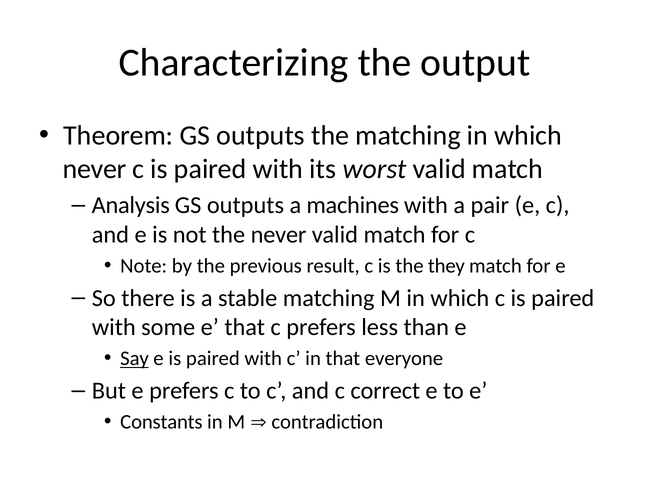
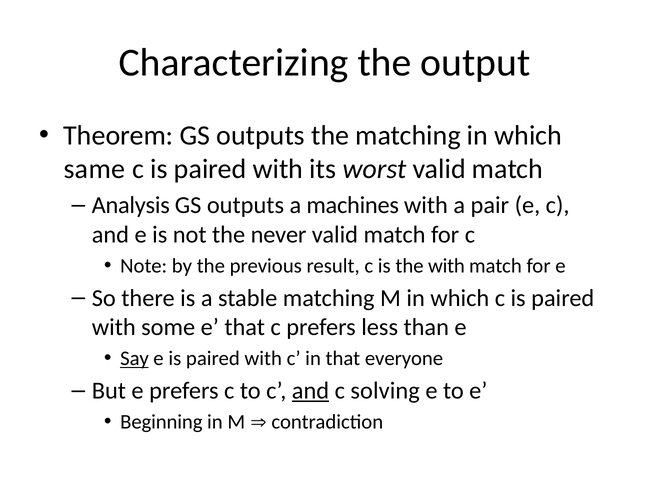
never at (95, 169): never -> same
the they: they -> with
and at (311, 391) underline: none -> present
correct: correct -> solving
Constants: Constants -> Beginning
